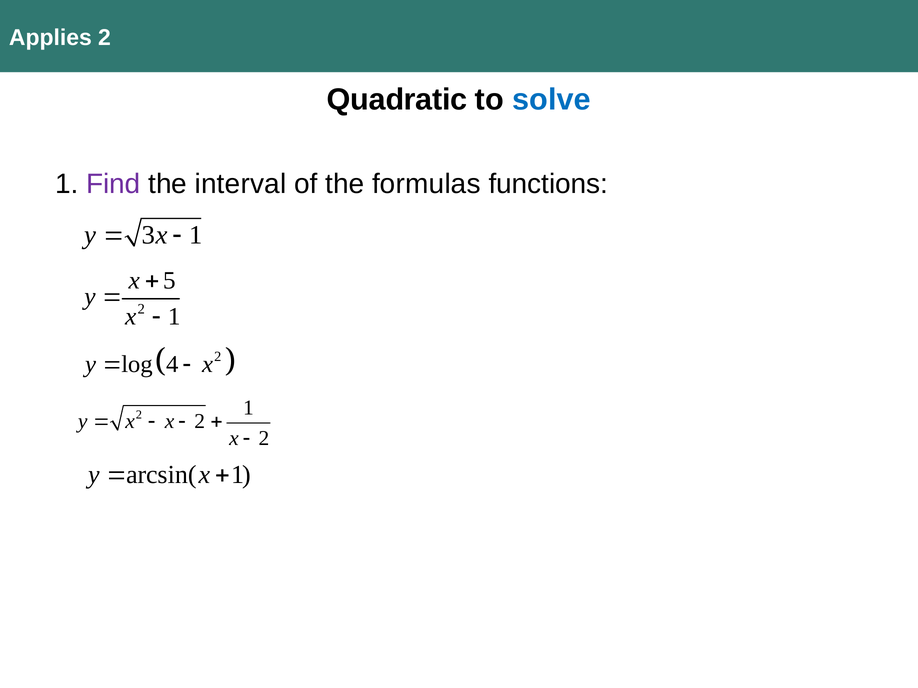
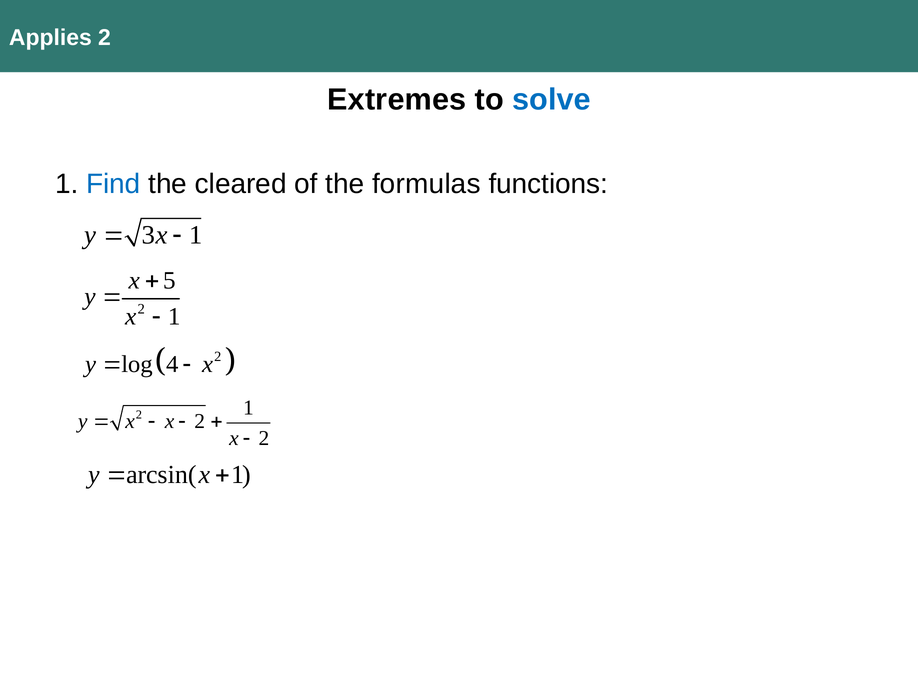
Quadratic: Quadratic -> Extremes
Find colour: purple -> blue
interval: interval -> cleared
